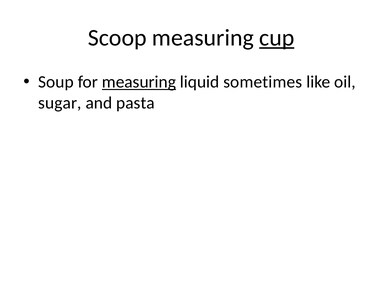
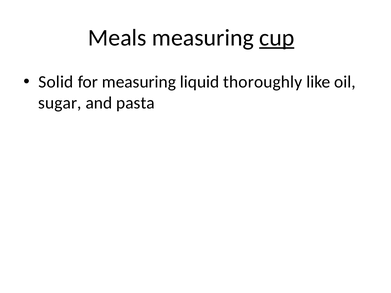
Scoop: Scoop -> Meals
Soup: Soup -> Solid
measuring at (139, 82) underline: present -> none
sometimes: sometimes -> thoroughly
